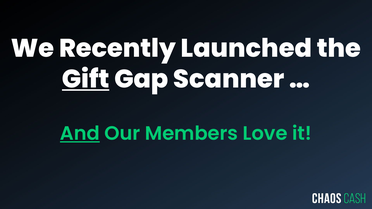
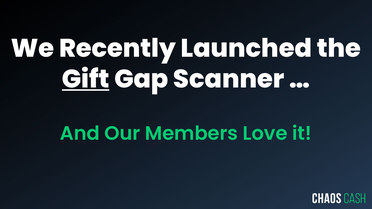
And underline: present -> none
